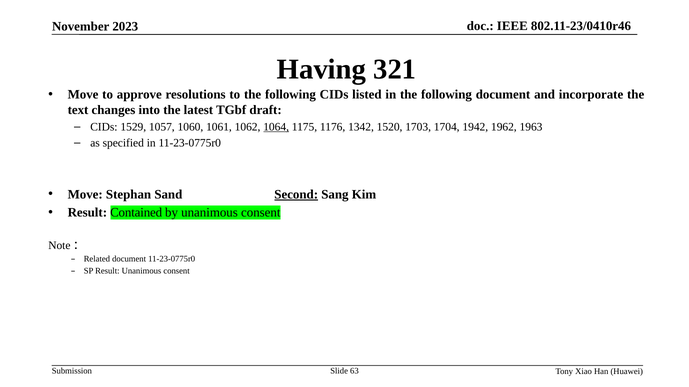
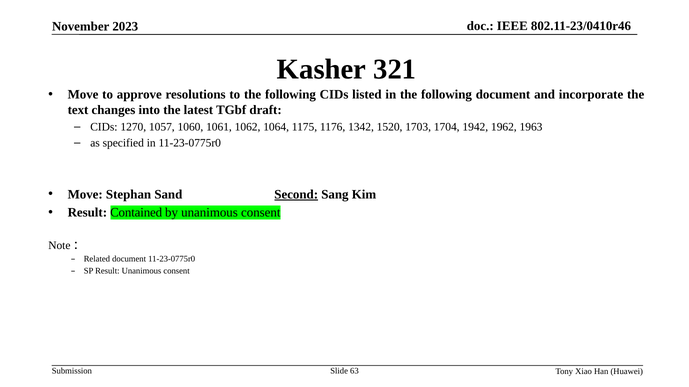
Having: Having -> Kasher
1529: 1529 -> 1270
1064 underline: present -> none
